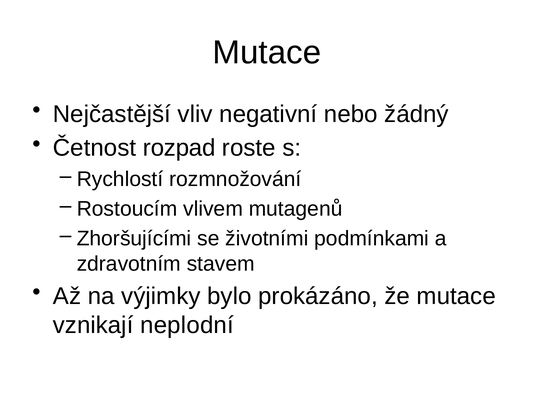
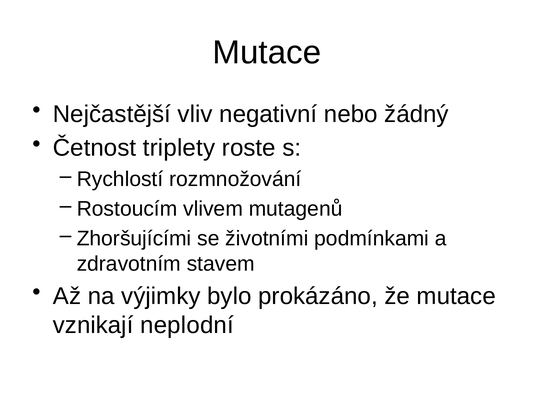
rozpad: rozpad -> triplety
